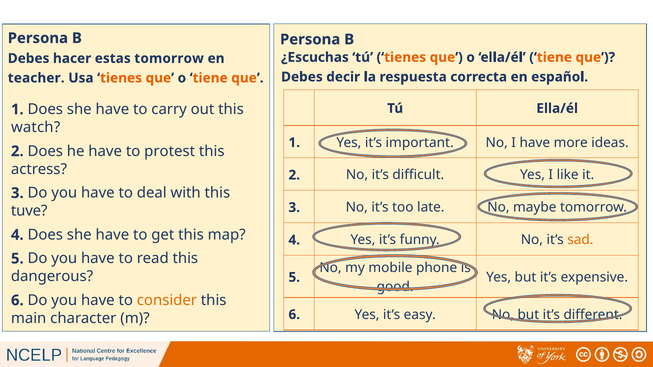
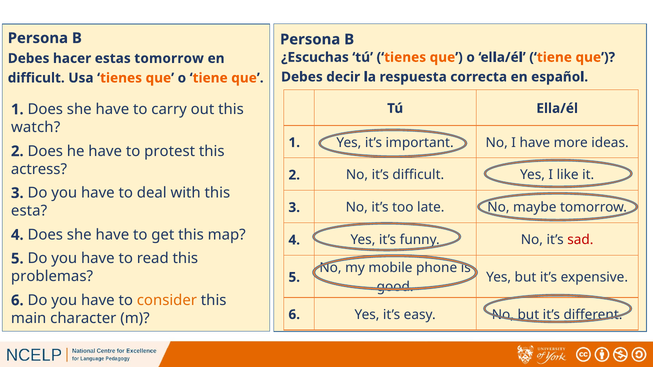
teacher at (36, 78): teacher -> difficult
tuve: tuve -> esta
sad colour: orange -> red
dangerous: dangerous -> problemas
